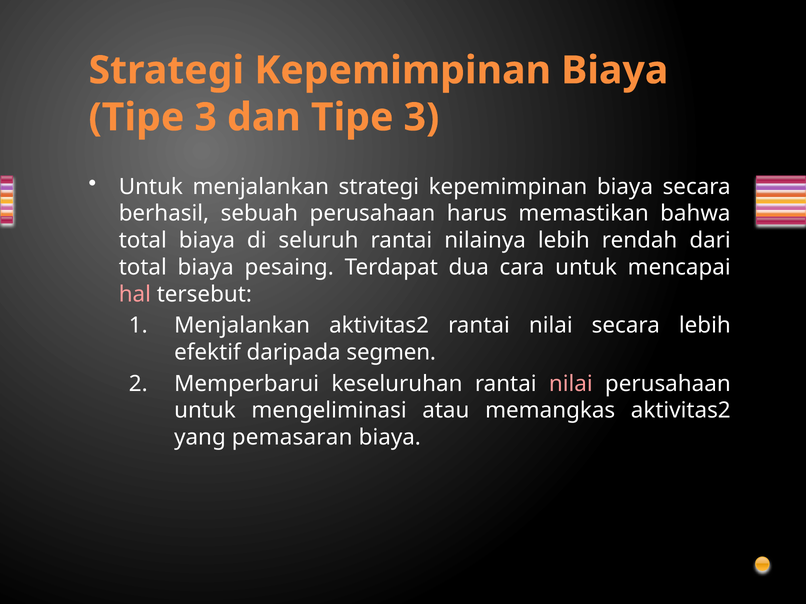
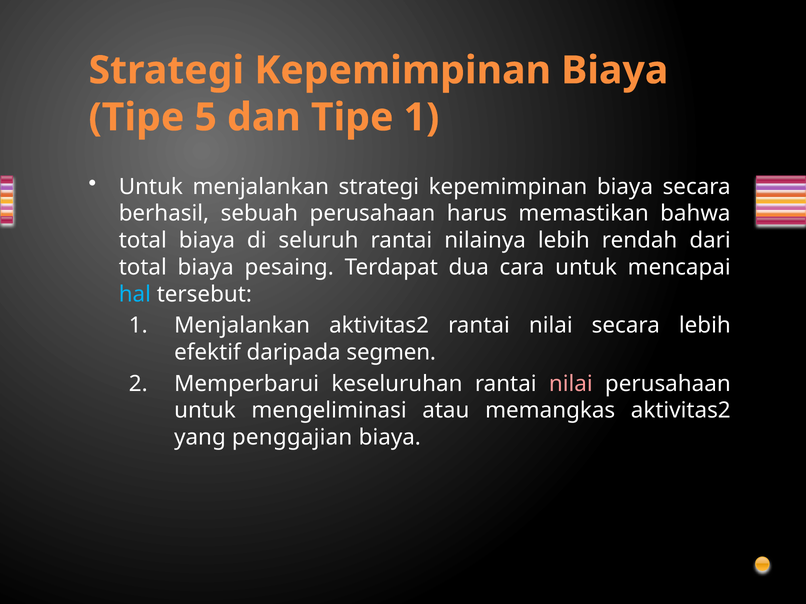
3 at (206, 118): 3 -> 5
dan Tipe 3: 3 -> 1
hal colour: pink -> light blue
pemasaran: pemasaran -> penggajian
